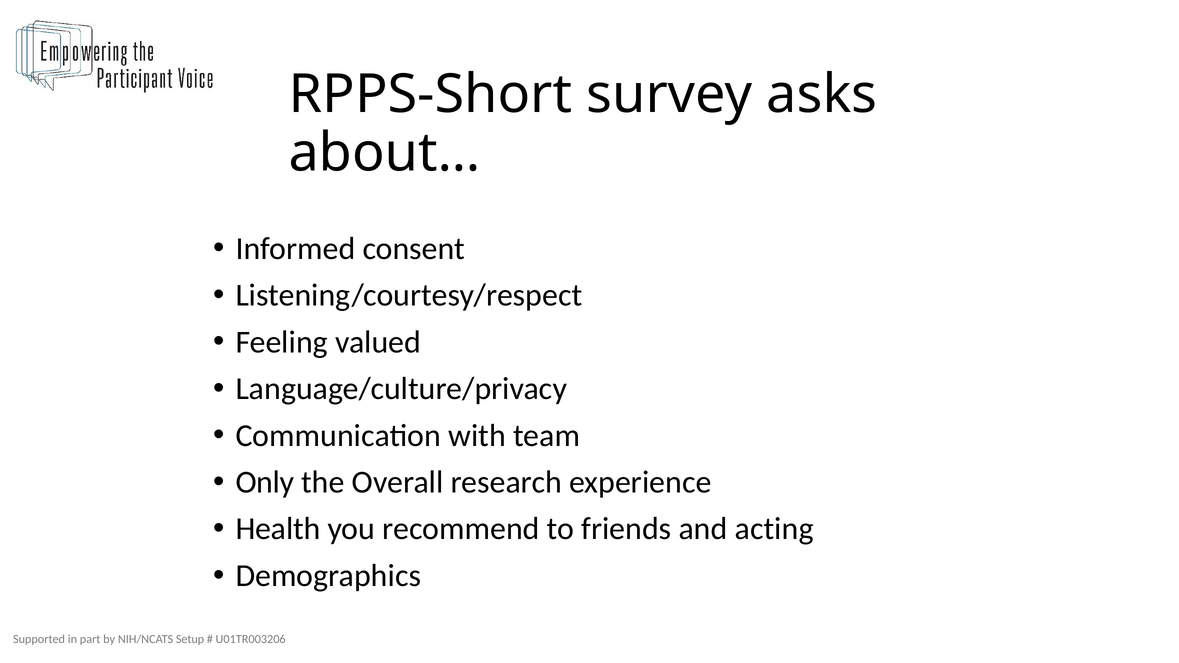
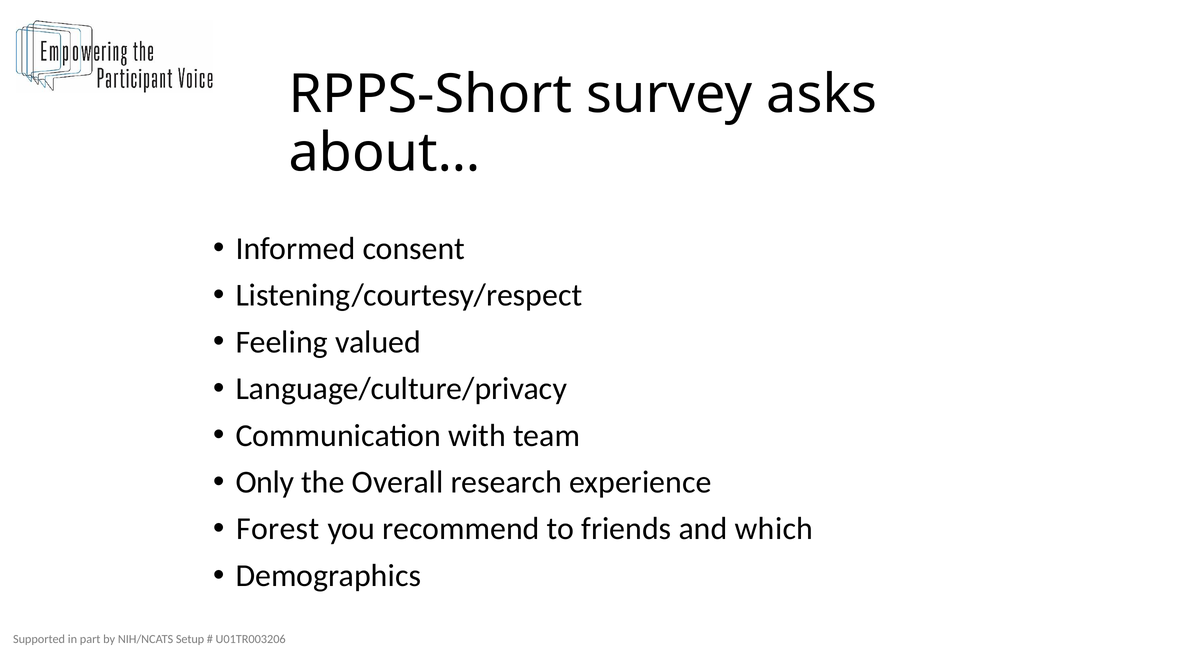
Health: Health -> Forest
acting: acting -> which
